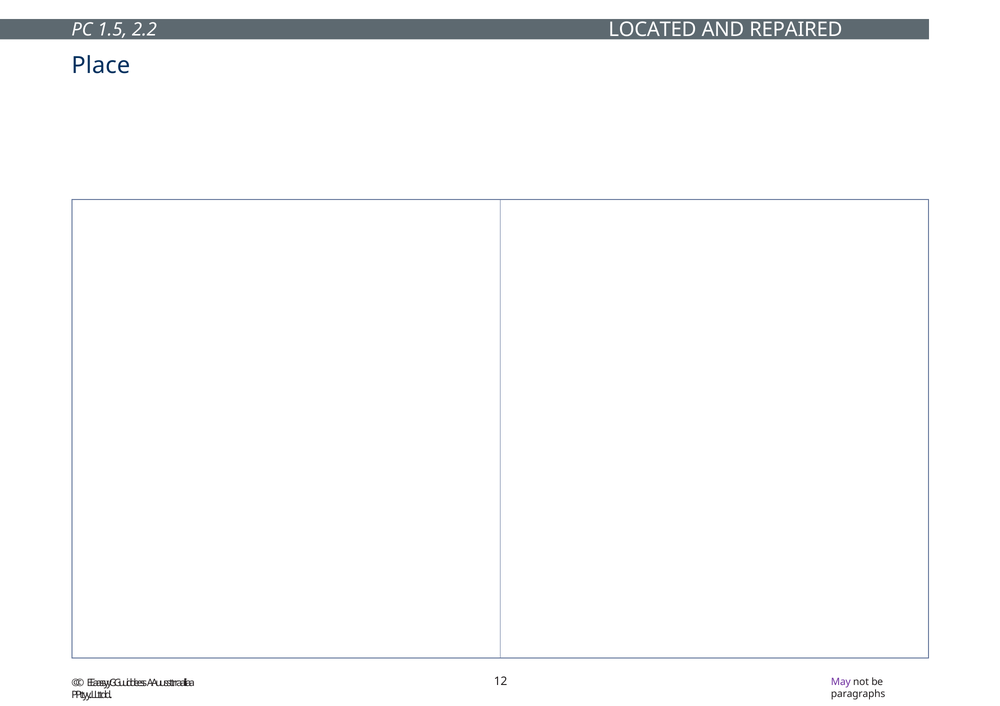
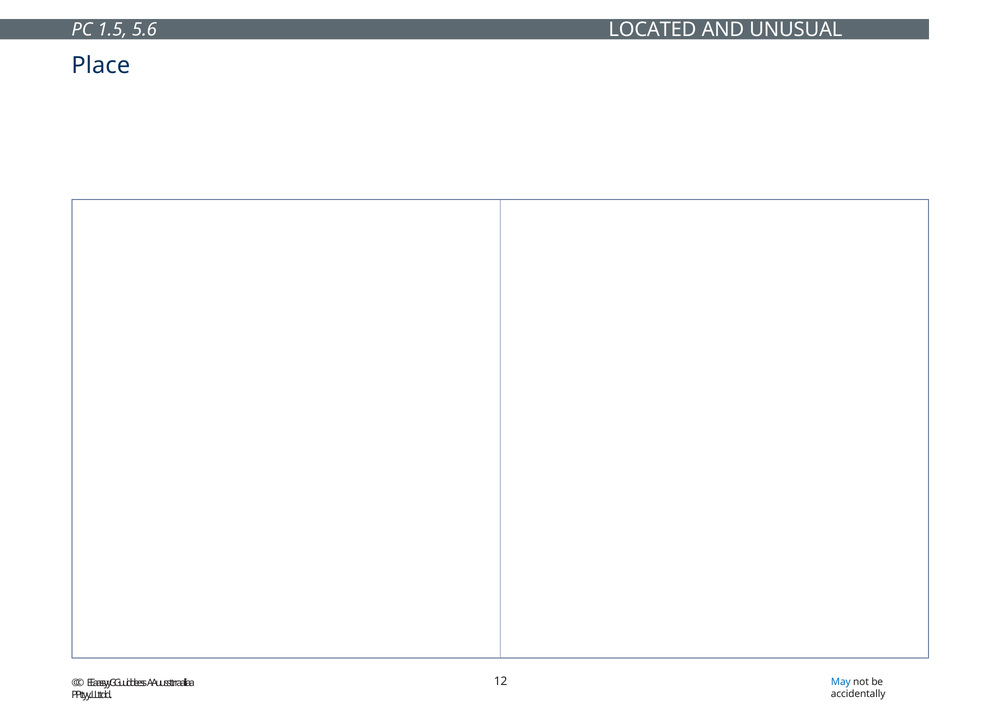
REPAIRED: REPAIRED -> UNUSUAL
2.2: 2.2 -> 5.6
May at (841, 682) colour: purple -> blue
paragraphs: paragraphs -> accidentally
